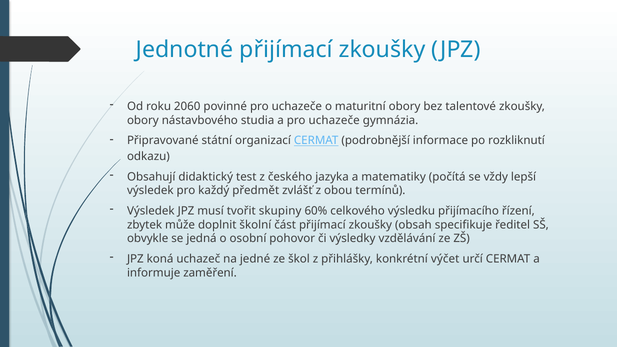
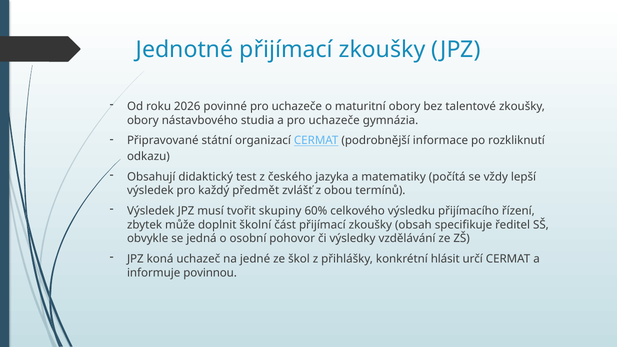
2060: 2060 -> 2026
výčet: výčet -> hlásit
zaměření: zaměření -> povinnou
